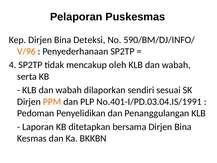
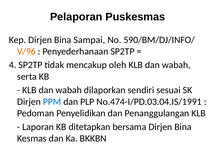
Deteksi: Deteksi -> Sampai
PPM colour: orange -> blue
No.401-I/PD.03.04.IS/1991: No.401-I/PD.03.04.IS/1991 -> No.474-I/PD.03.04.IS/1991
